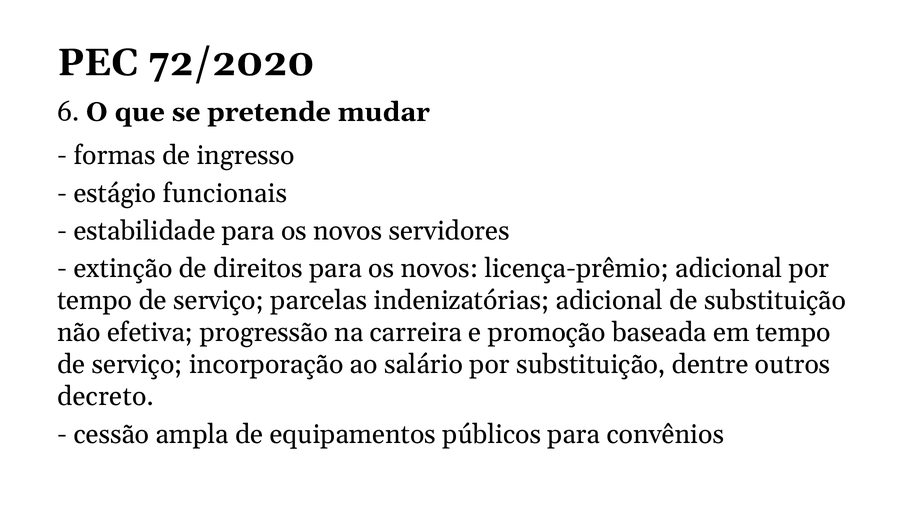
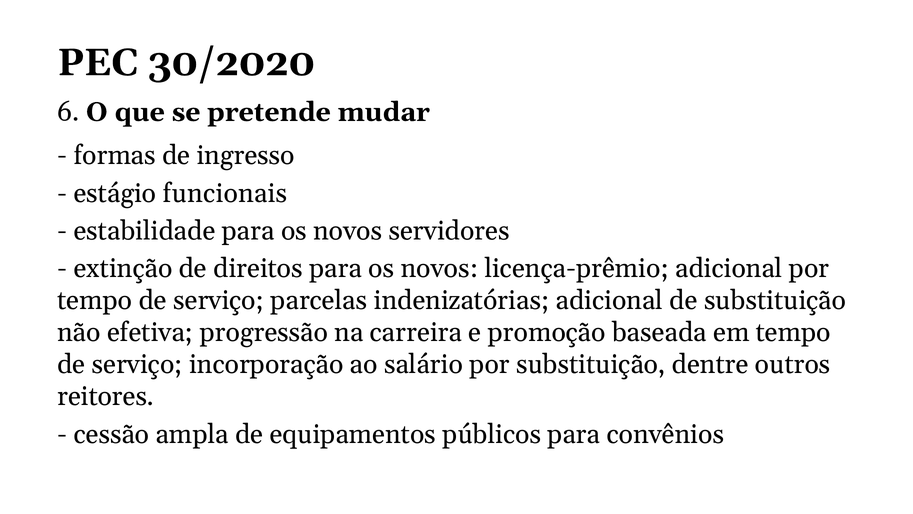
72/2020: 72/2020 -> 30/2020
decreto: decreto -> reitores
